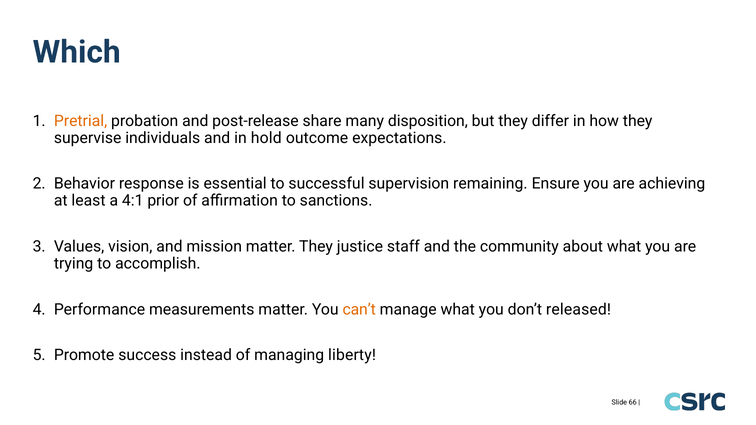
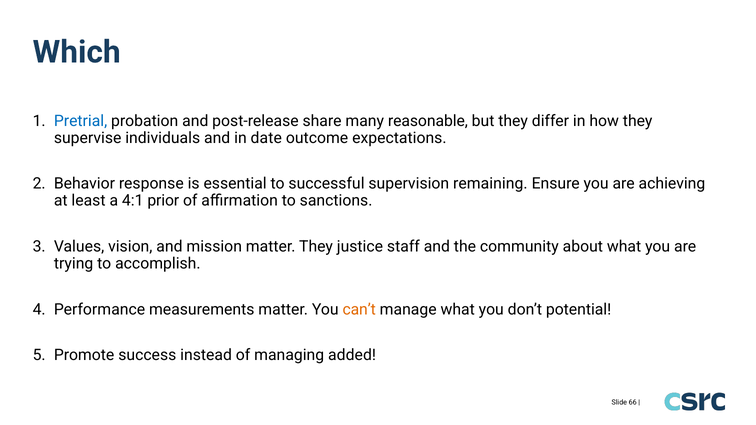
Pretrial colour: orange -> blue
disposition: disposition -> reasonable
hold: hold -> date
released: released -> potential
liberty: liberty -> added
